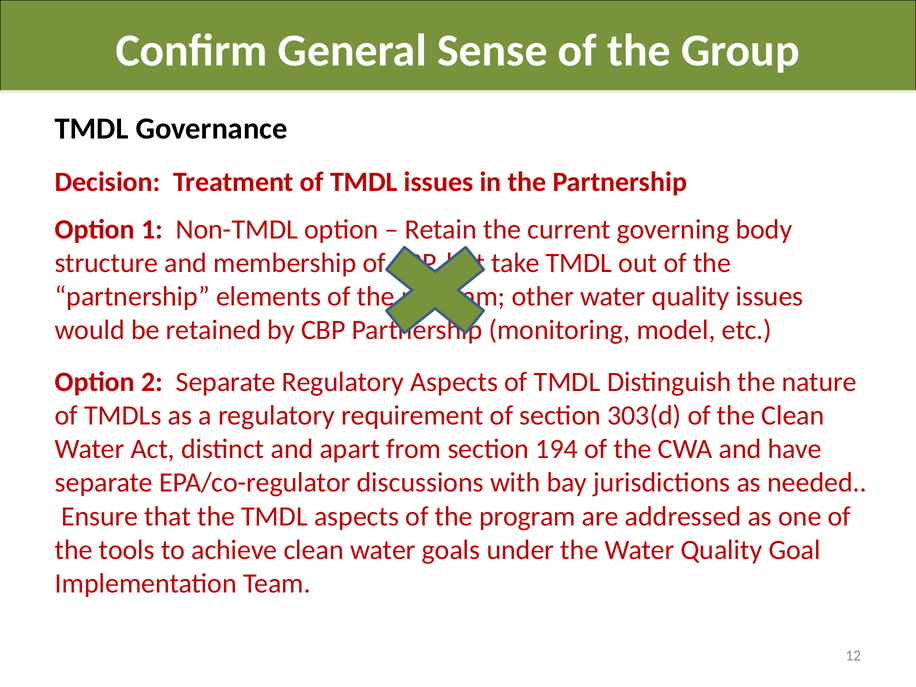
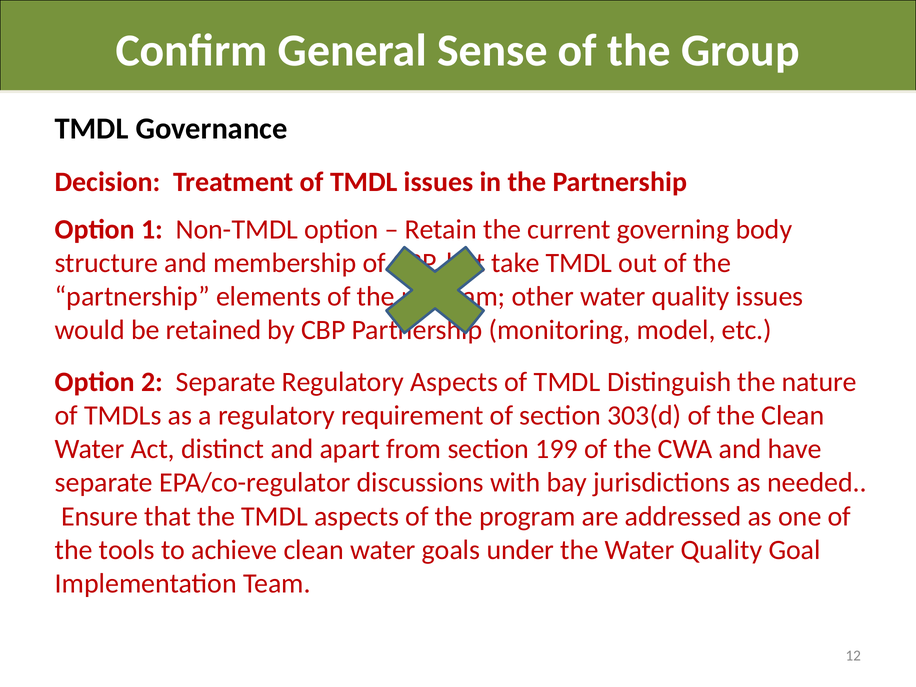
194: 194 -> 199
